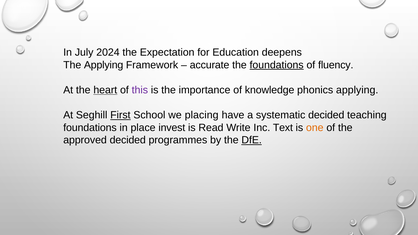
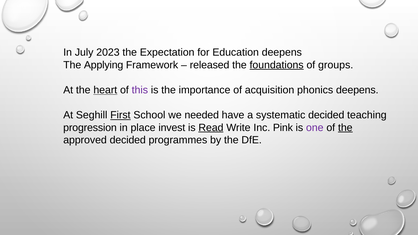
2024: 2024 -> 2023
accurate: accurate -> released
fluency: fluency -> groups
knowledge: knowledge -> acquisition
phonics applying: applying -> deepens
placing: placing -> needed
foundations at (90, 128): foundations -> progression
Read underline: none -> present
Text: Text -> Pink
one colour: orange -> purple
the at (345, 128) underline: none -> present
DfE underline: present -> none
